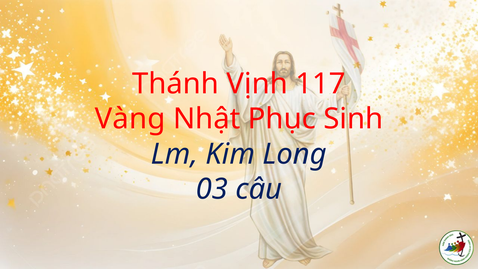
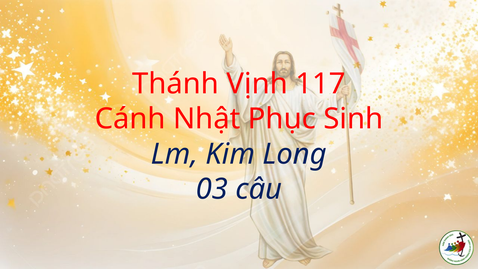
Vàng: Vàng -> Cánh
